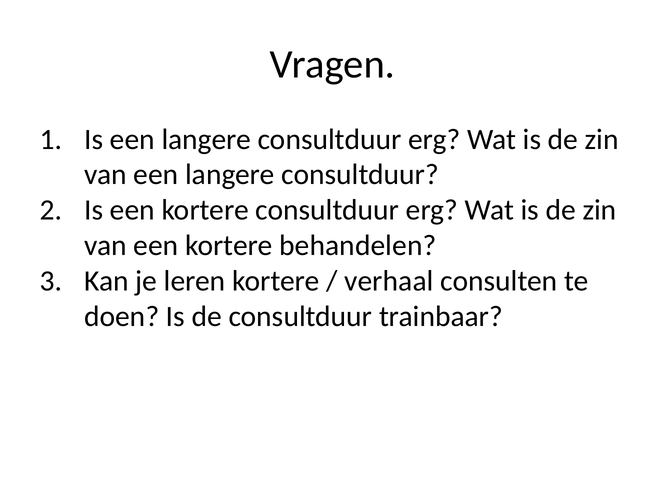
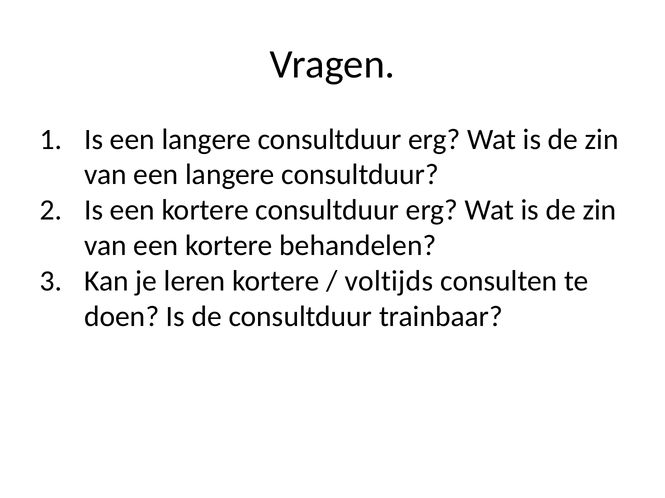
verhaal: verhaal -> voltijds
